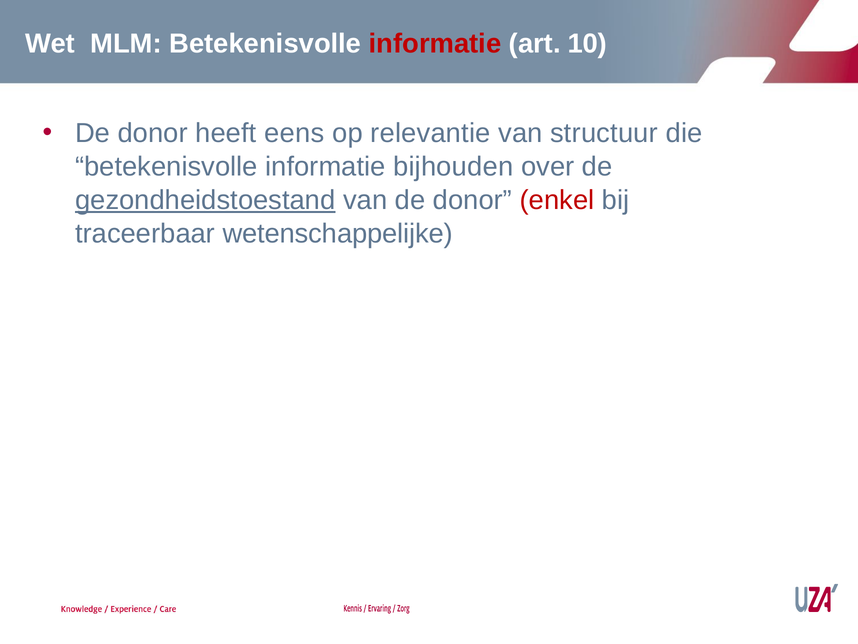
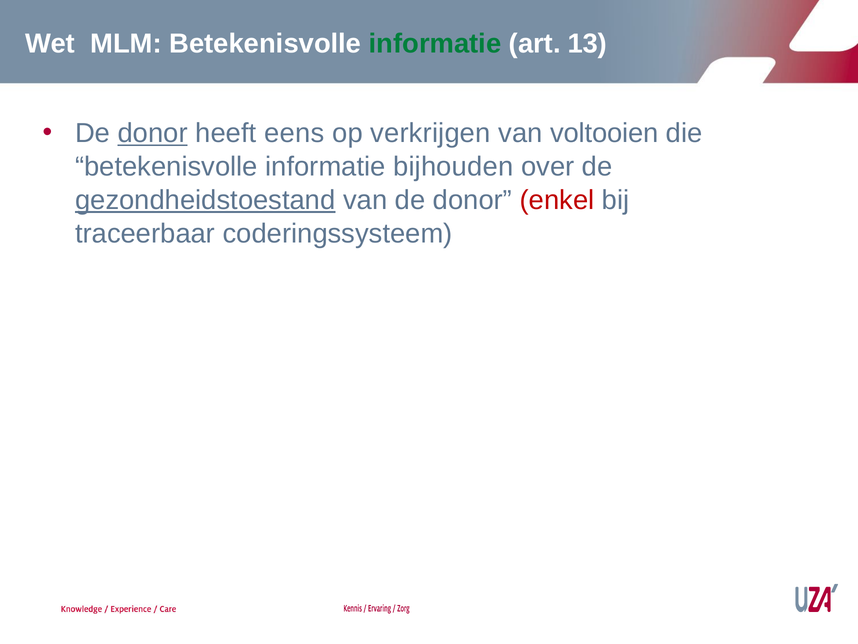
informatie at (435, 44) colour: red -> green
10: 10 -> 13
donor at (153, 133) underline: none -> present
relevantie: relevantie -> verkrijgen
structuur: structuur -> voltooien
wetenschappelijke: wetenschappelijke -> coderingssysteem
